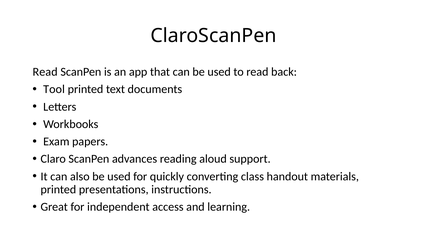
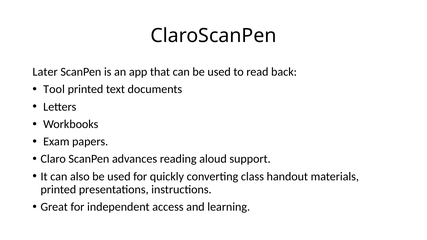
Read at (45, 72): Read -> Later
